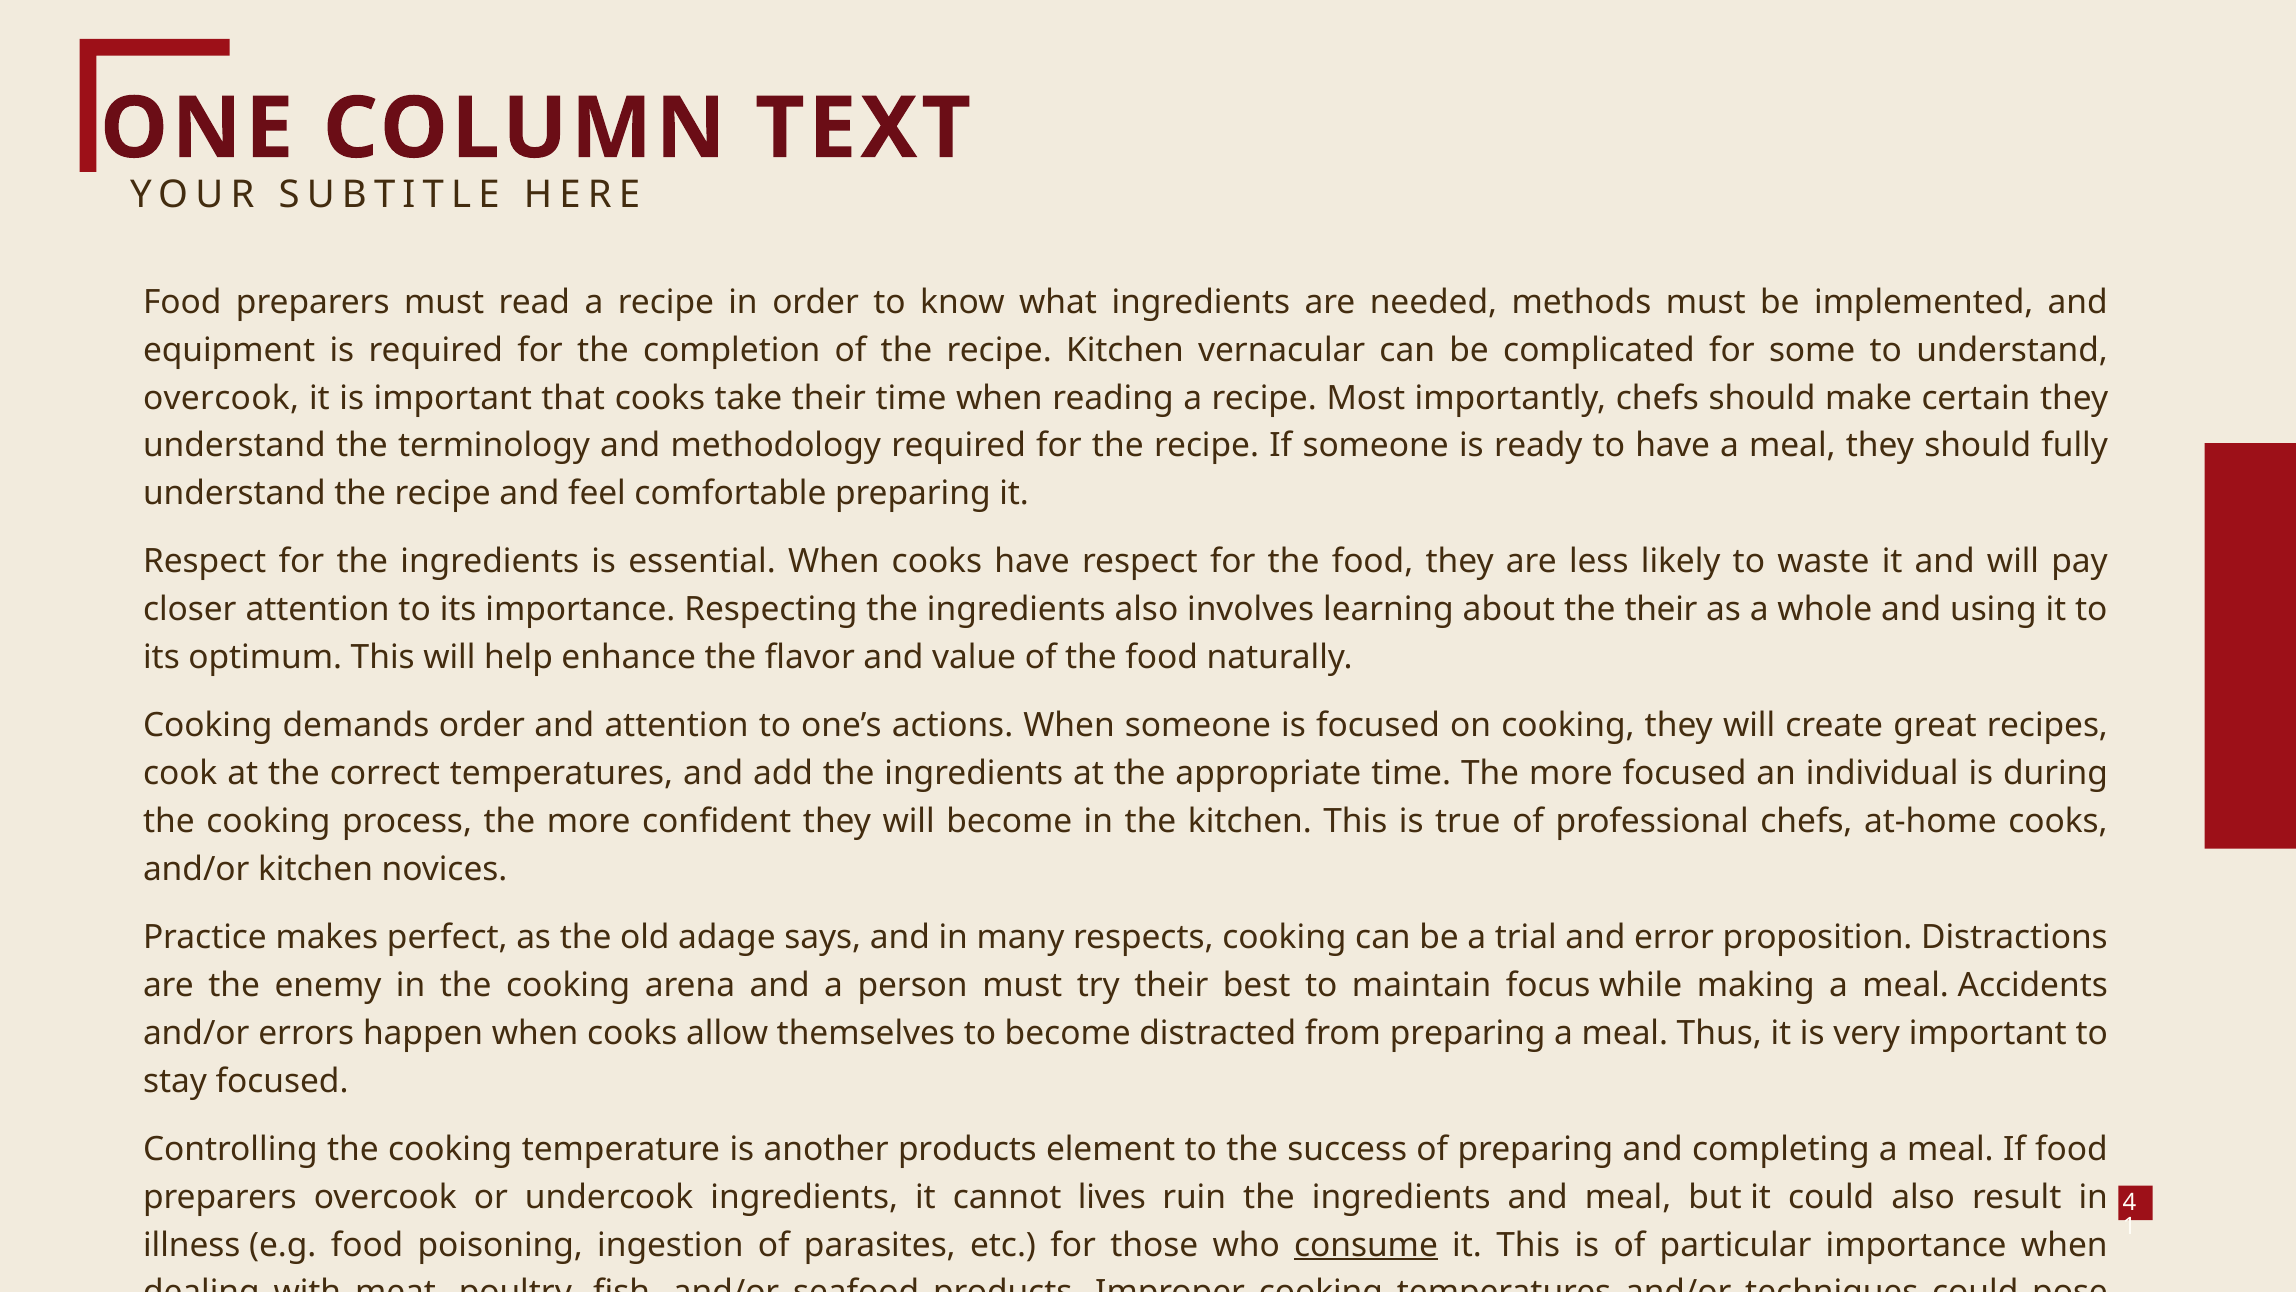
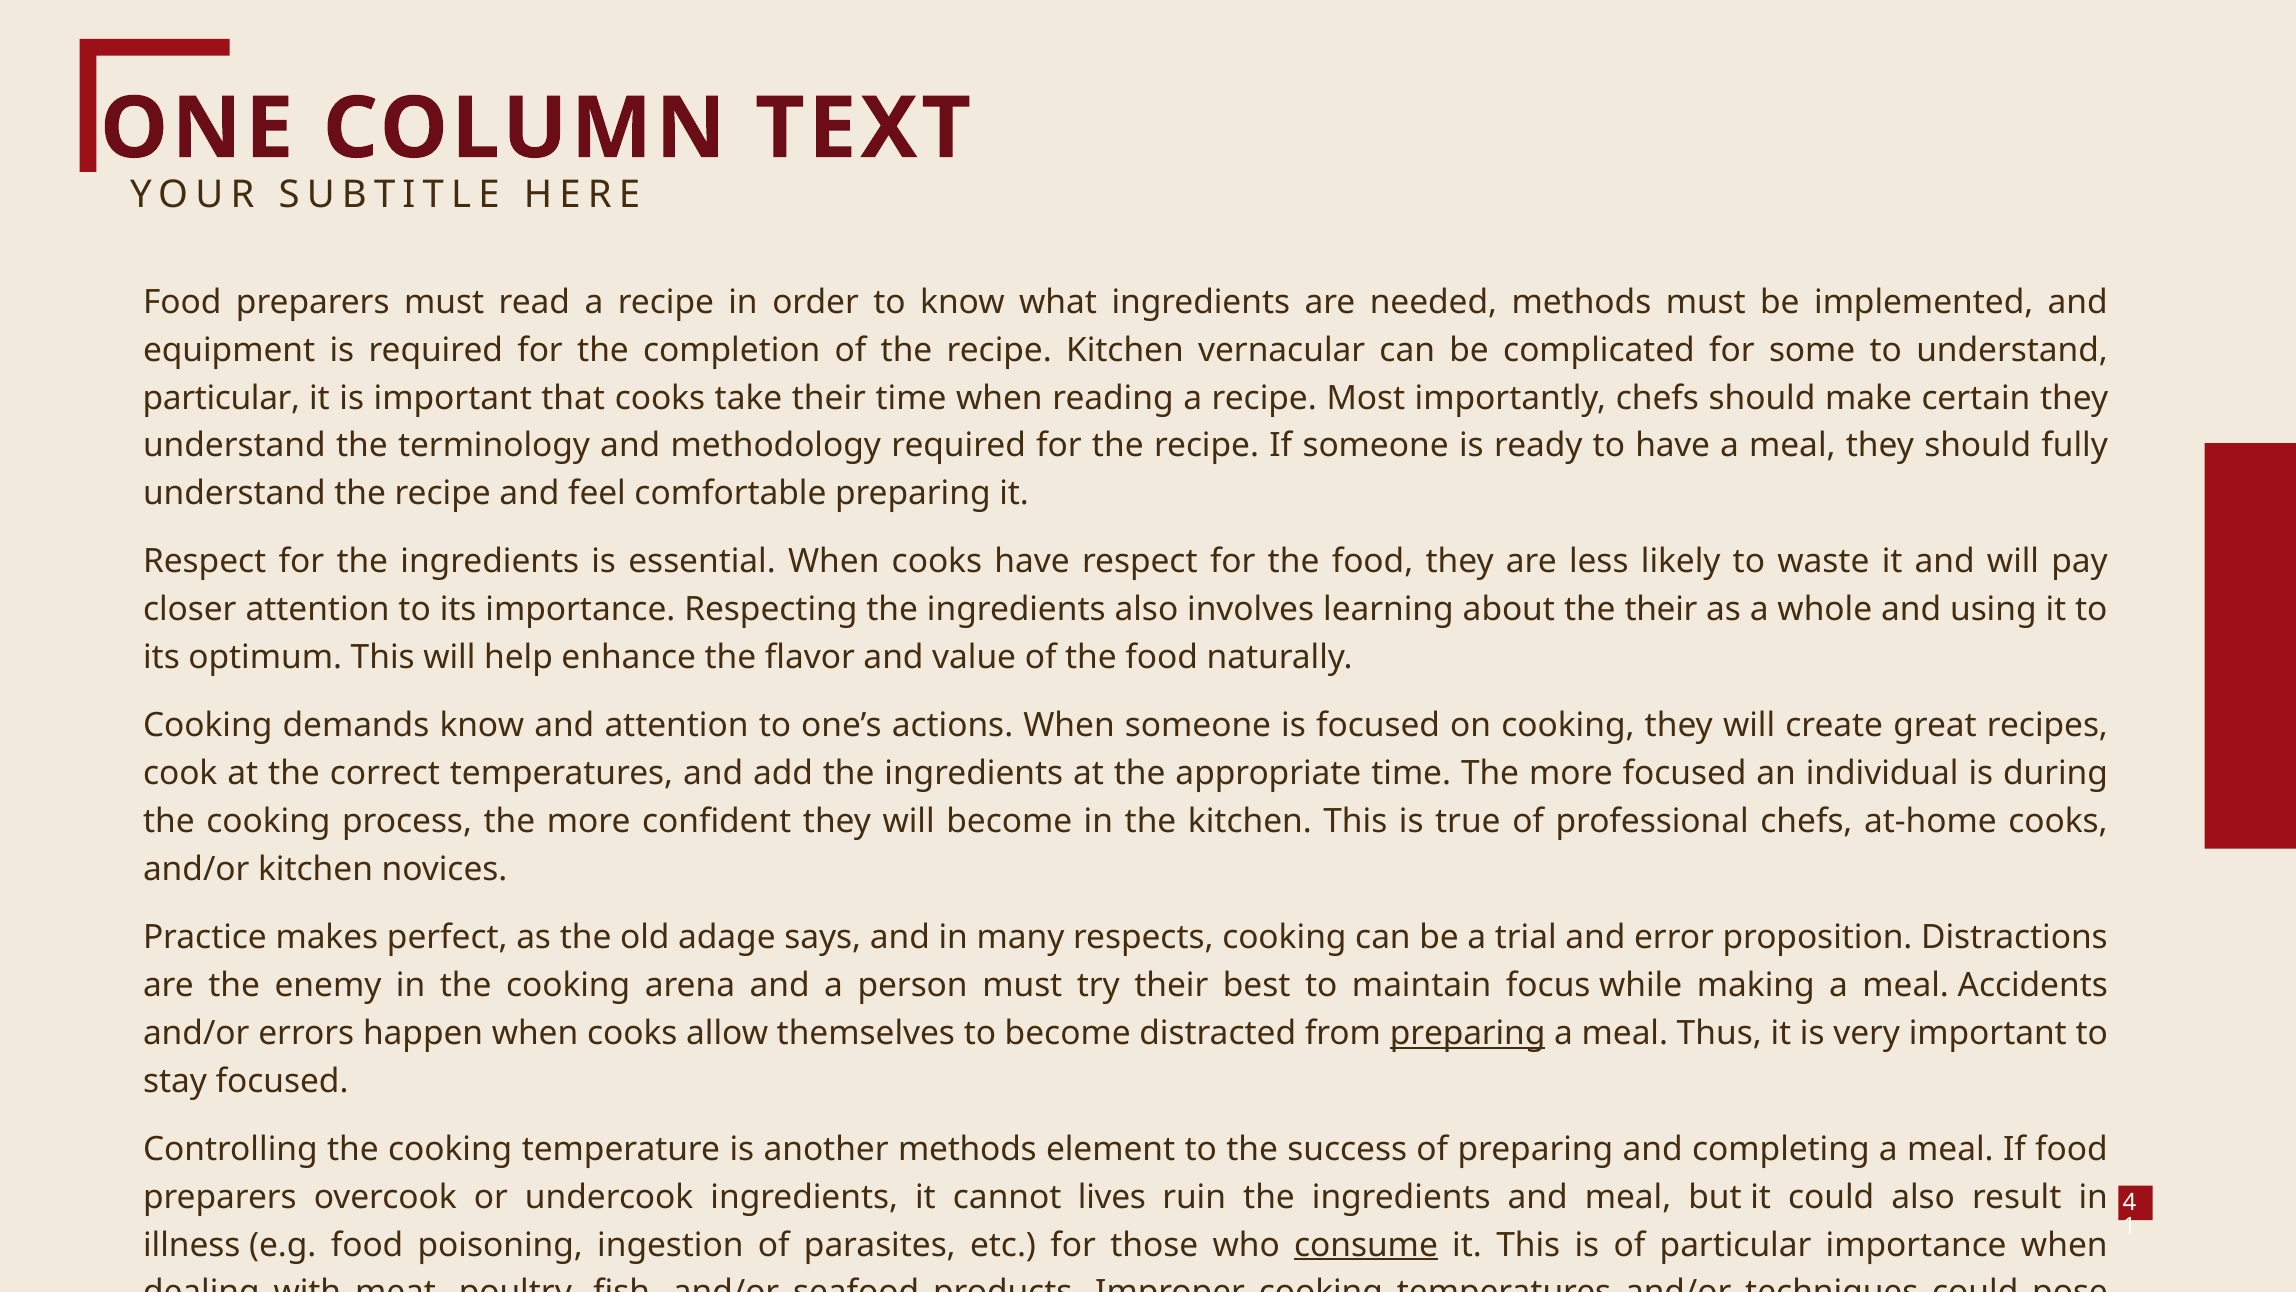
overcook at (221, 398): overcook -> particular
demands order: order -> know
preparing at (1468, 1033) underline: none -> present
another products: products -> methods
